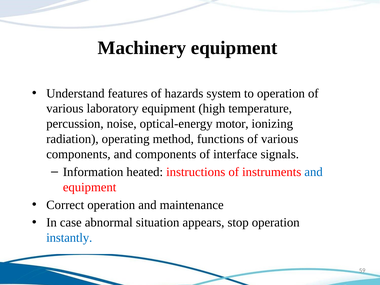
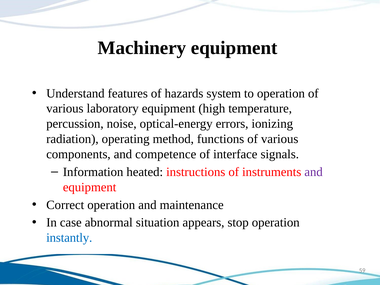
motor: motor -> errors
and components: components -> competence
and at (314, 172) colour: blue -> purple
